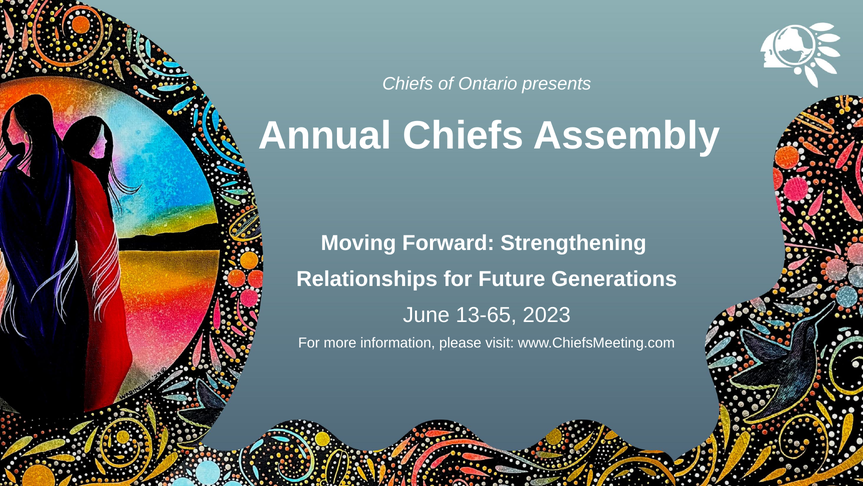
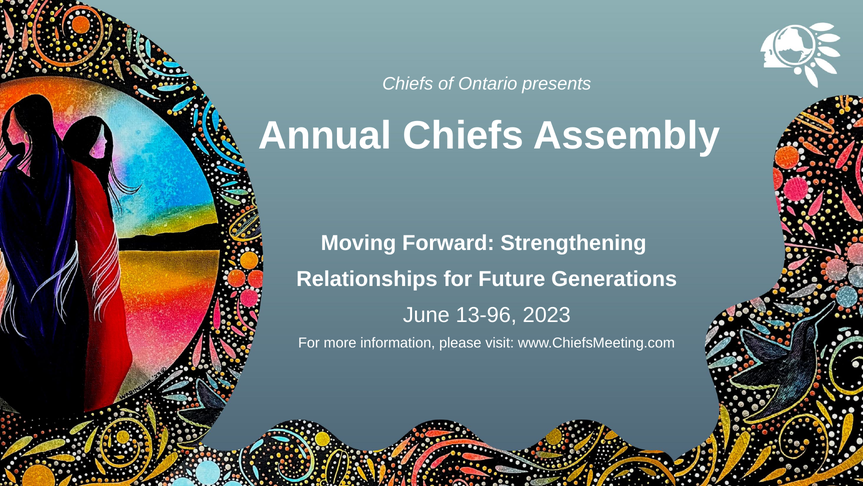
13-65: 13-65 -> 13-96
